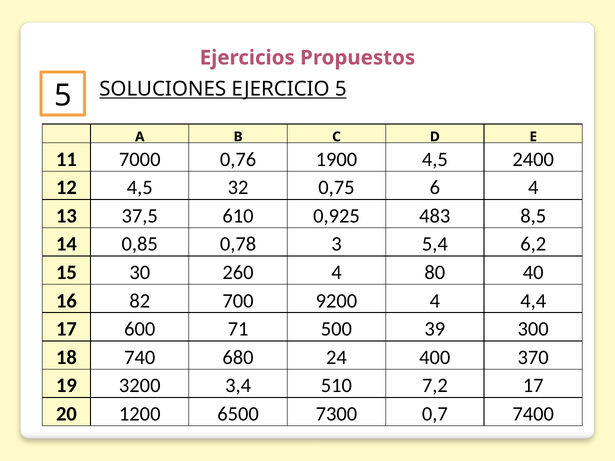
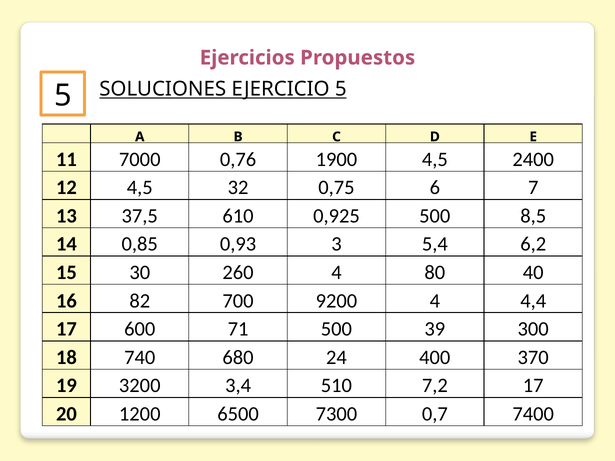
6 4: 4 -> 7
0,925 483: 483 -> 500
0,78: 0,78 -> 0,93
